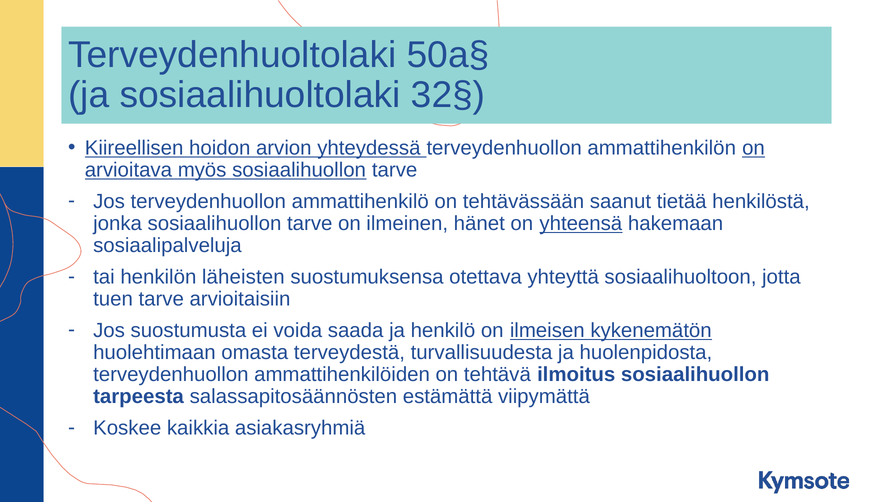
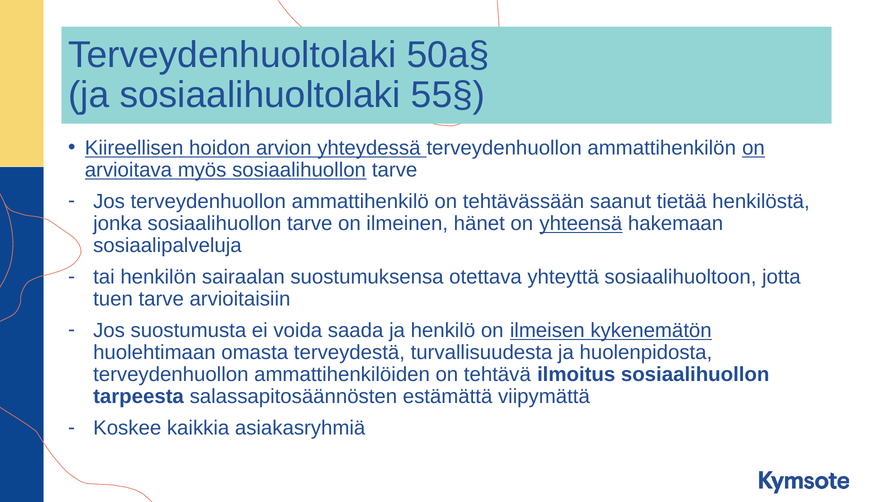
32§: 32§ -> 55§
läheisten: läheisten -> sairaalan
